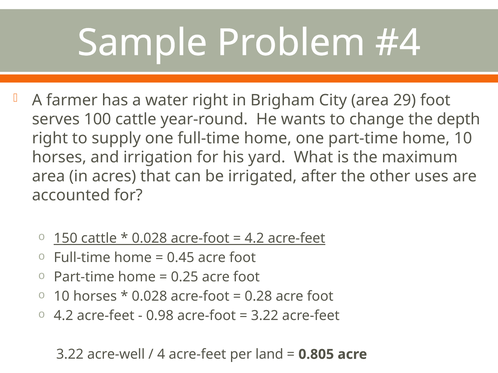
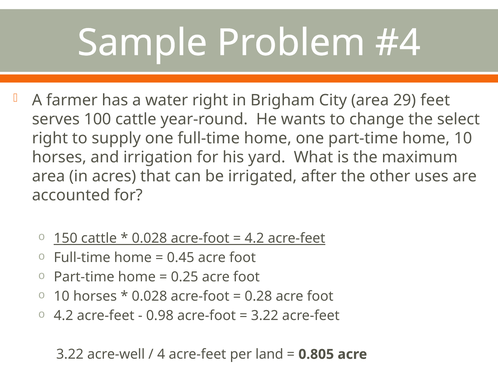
29 foot: foot -> feet
depth: depth -> select
